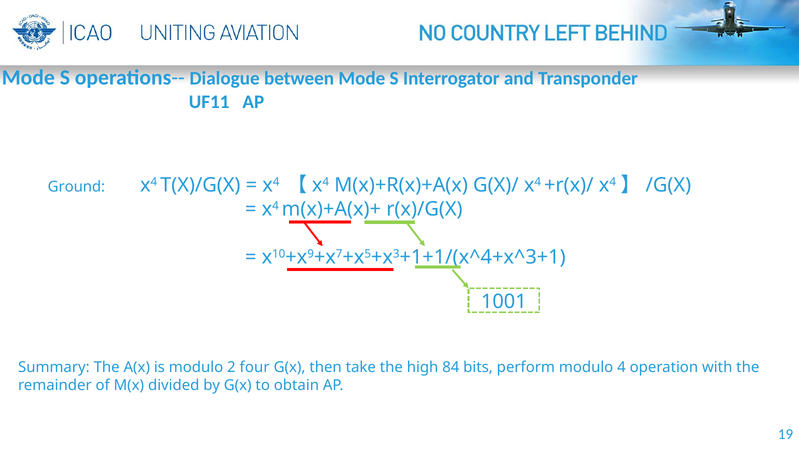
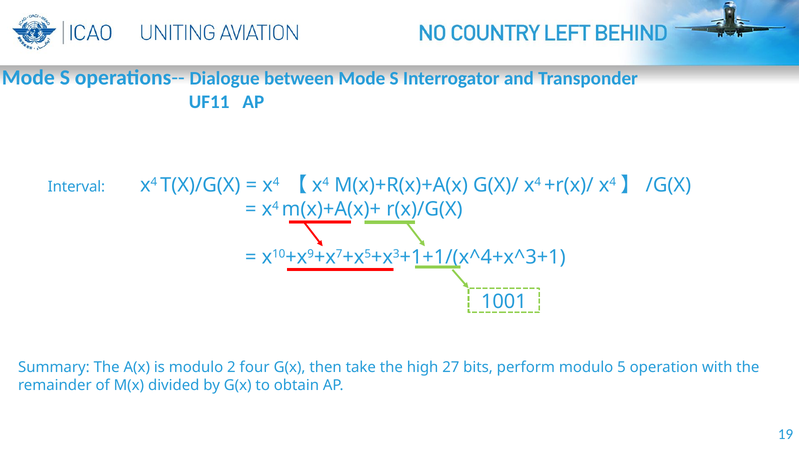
Ground: Ground -> Interval
84: 84 -> 27
4: 4 -> 5
